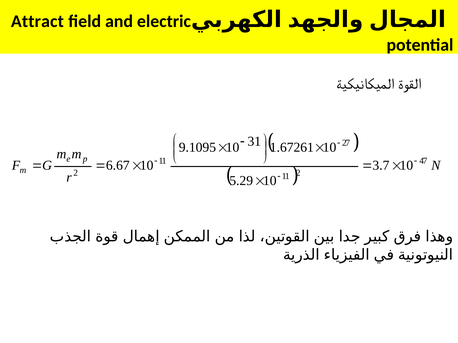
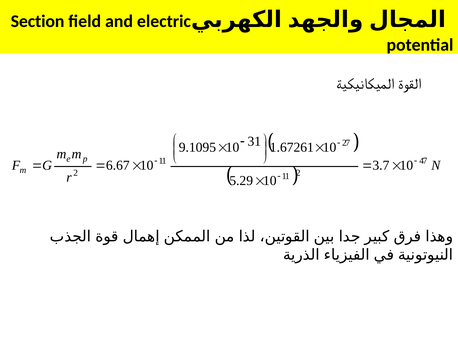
Attract: Attract -> Section
